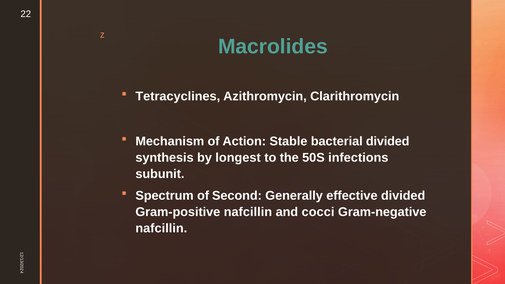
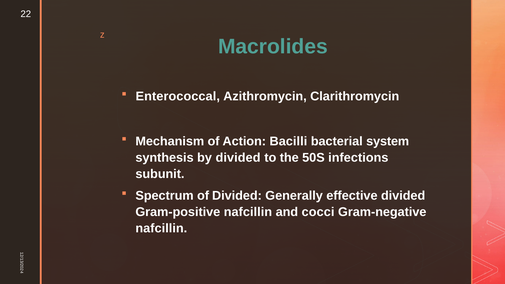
Tetracyclines: Tetracyclines -> Enterococcal
Stable: Stable -> Bacilli
bacterial divided: divided -> system
by longest: longest -> divided
of Second: Second -> Divided
